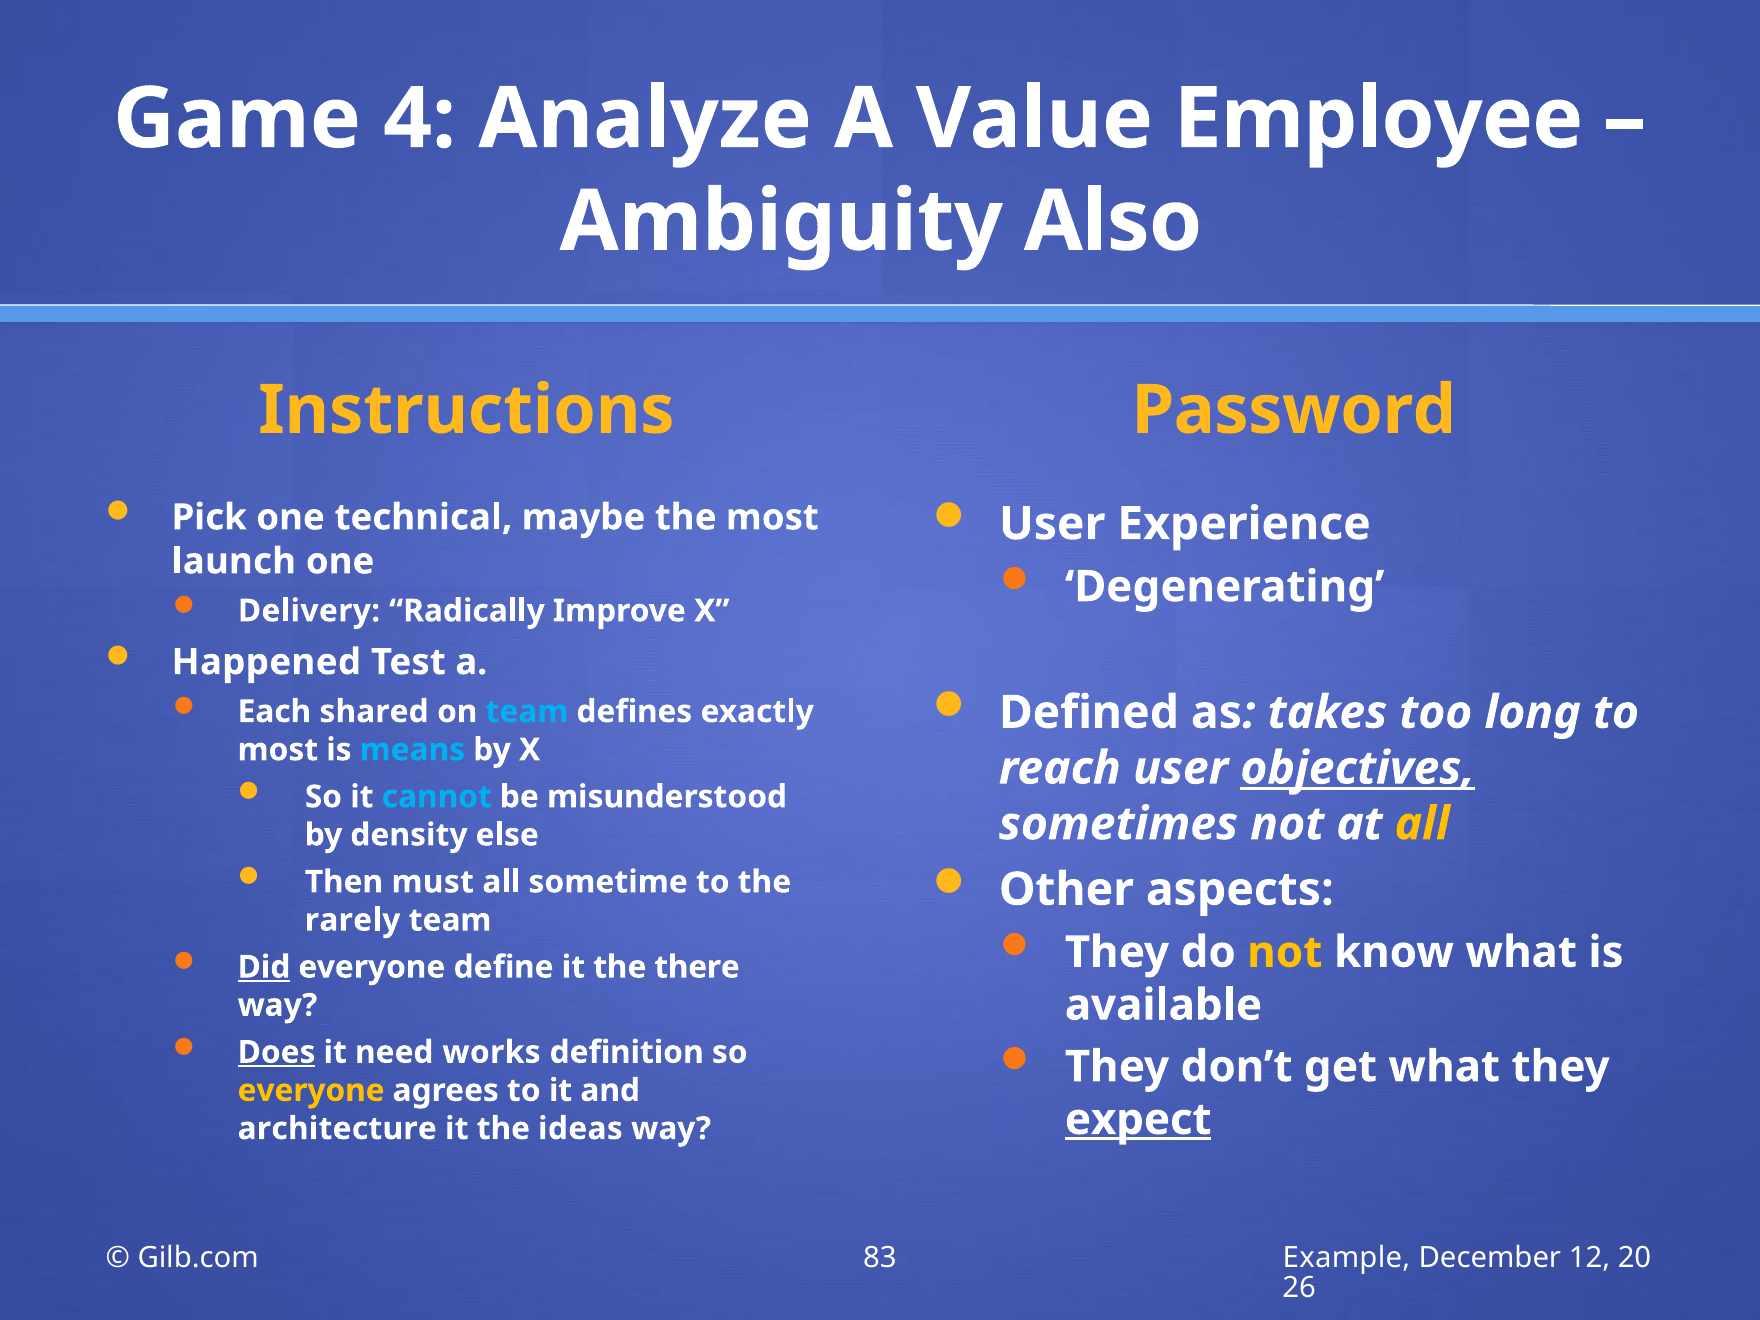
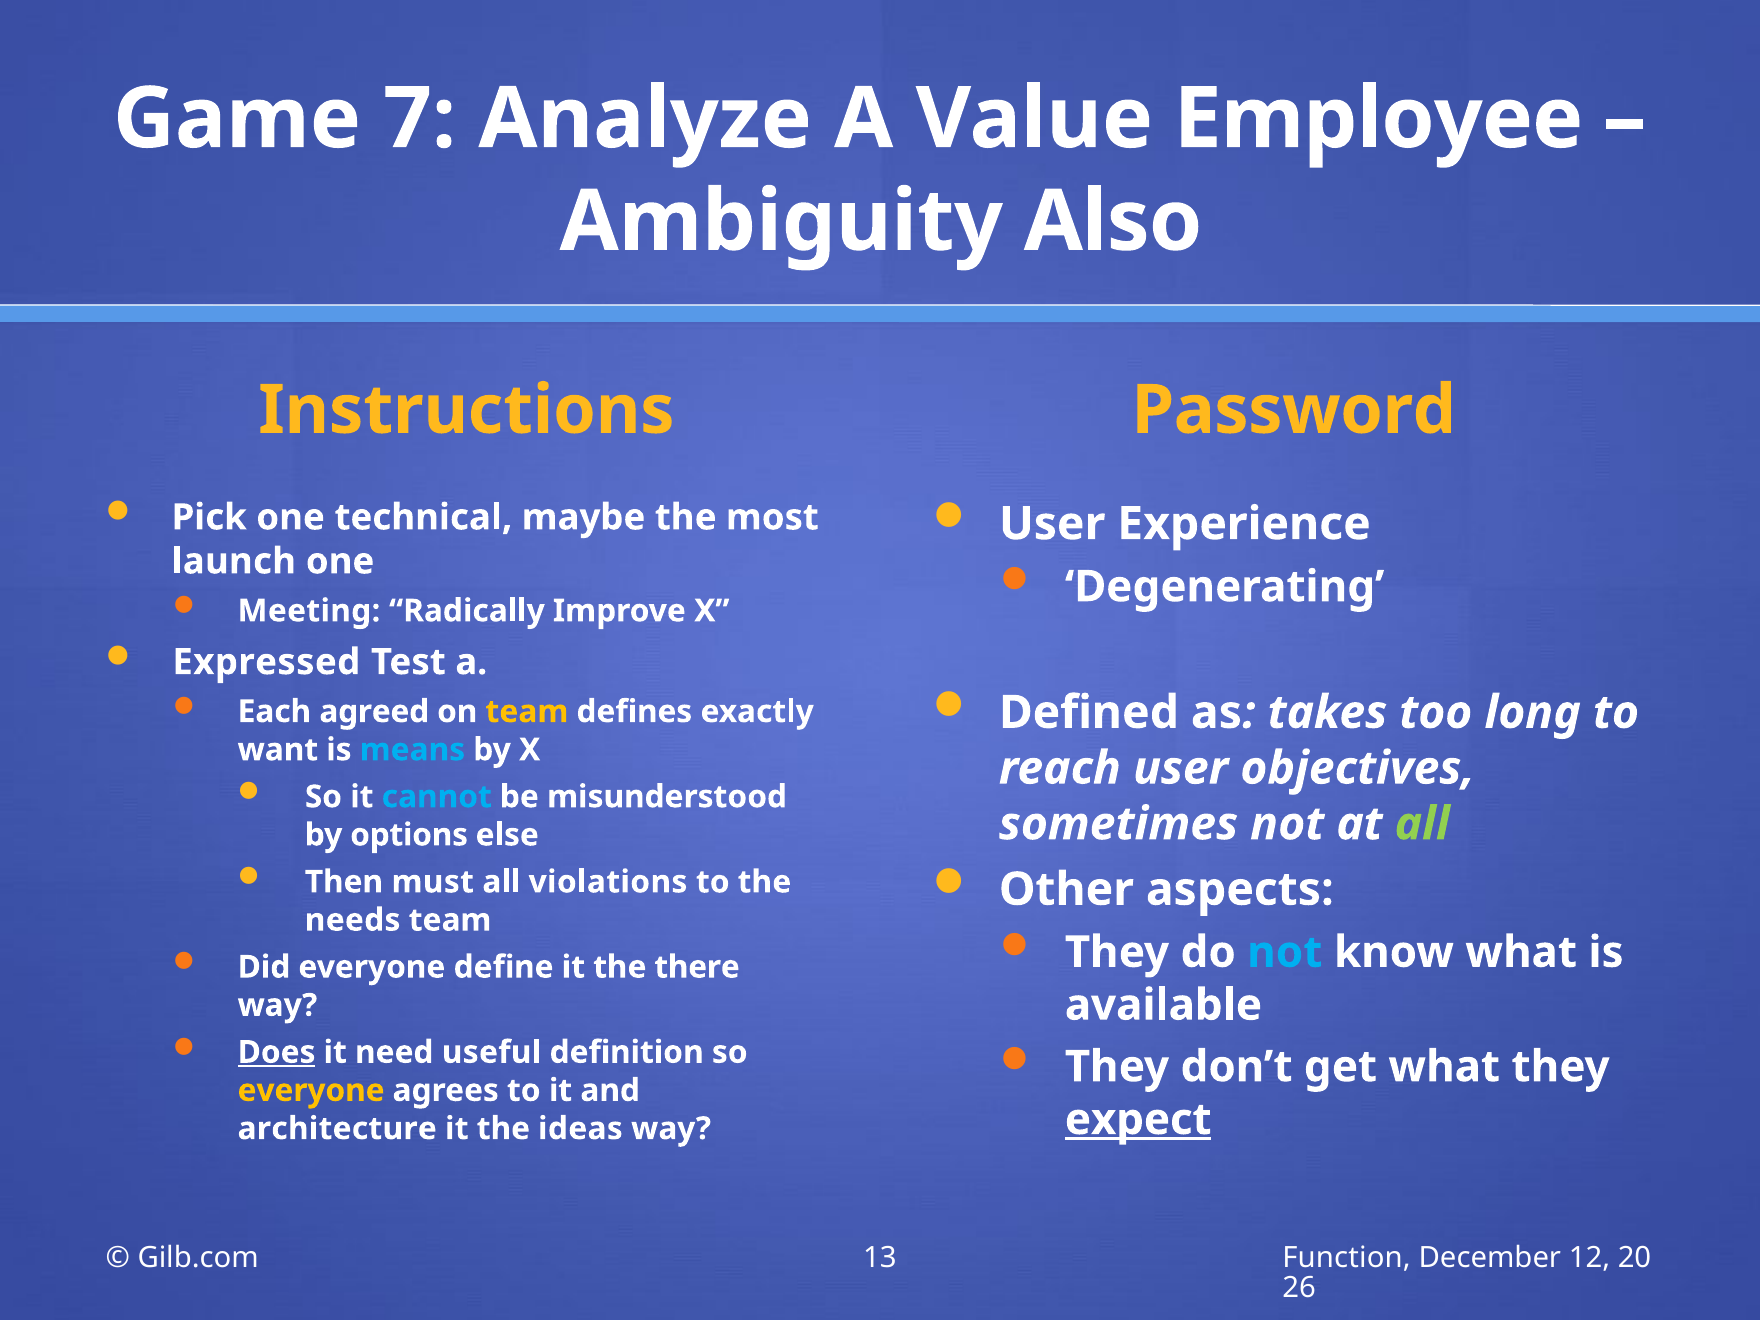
4: 4 -> 7
Delivery: Delivery -> Meeting
Happened: Happened -> Expressed
shared: shared -> agreed
team at (527, 712) colour: light blue -> yellow
most at (278, 750): most -> want
objectives underline: present -> none
all at (1422, 824) colour: yellow -> light green
density: density -> options
sometime: sometime -> violations
rarely: rarely -> needs
not at (1285, 952) colour: yellow -> light blue
Did underline: present -> none
works: works -> useful
83: 83 -> 13
Example: Example -> Function
